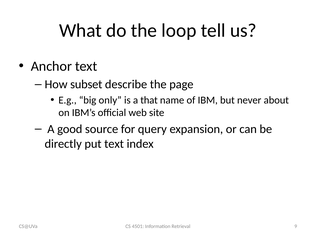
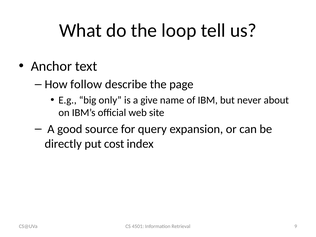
subset: subset -> follow
that: that -> give
put text: text -> cost
